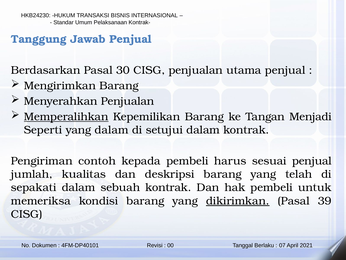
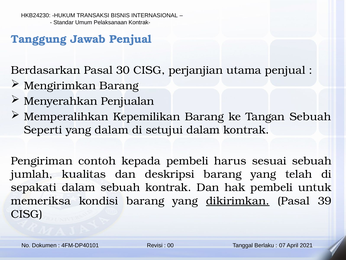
CISG penjualan: penjualan -> perjanjian
Memperalihkan underline: present -> none
Tangan Menjadi: Menjadi -> Sebuah
sesuai penjual: penjual -> sebuah
